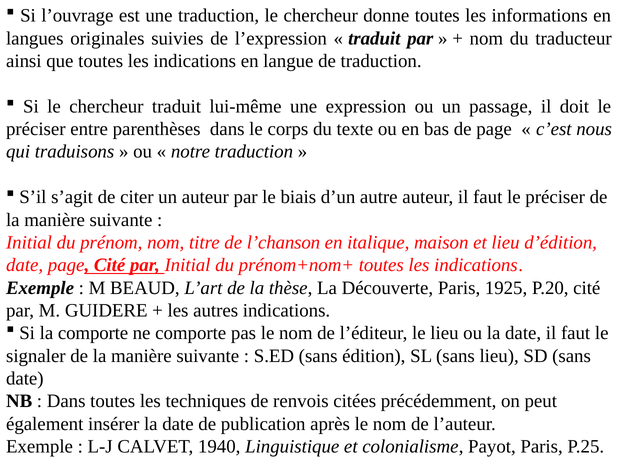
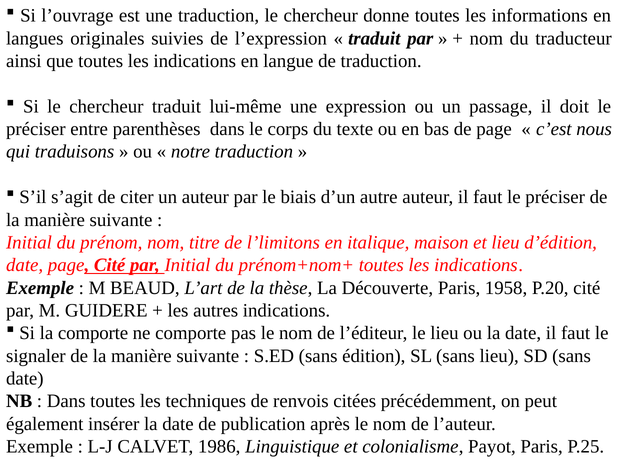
l’chanson: l’chanson -> l’limitons
1925: 1925 -> 1958
1940: 1940 -> 1986
